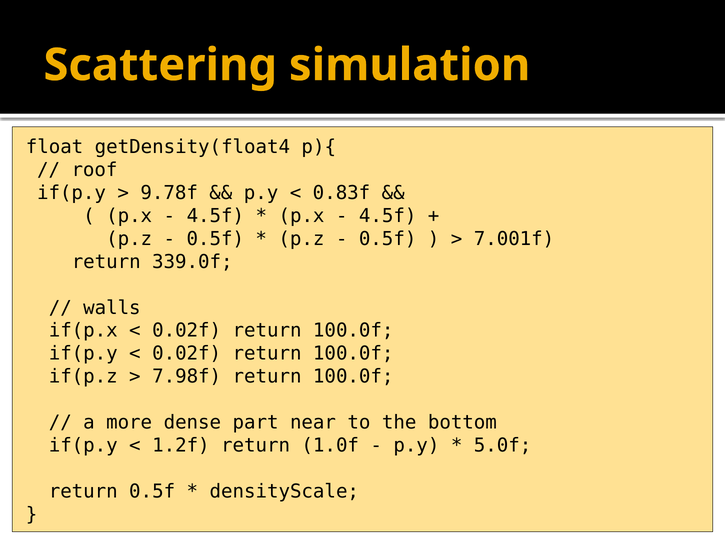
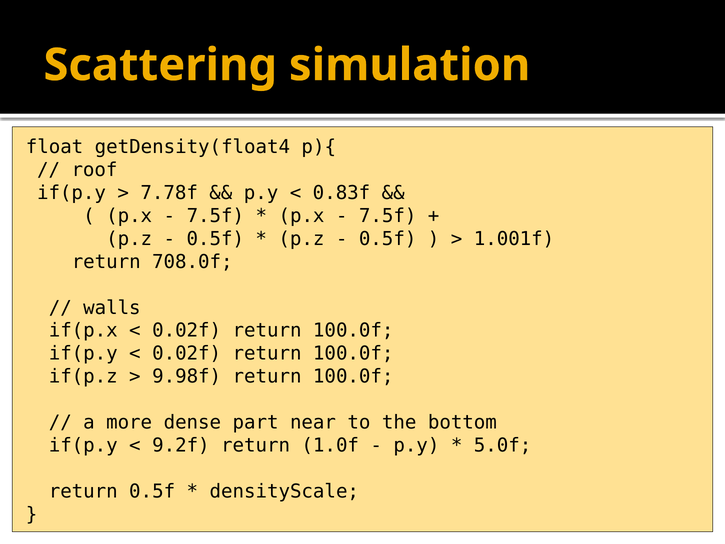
9.78f: 9.78f -> 7.78f
4.5f at (215, 216): 4.5f -> 7.5f
4.5f at (388, 216): 4.5f -> 7.5f
7.001f: 7.001f -> 1.001f
339.0f: 339.0f -> 708.0f
7.98f: 7.98f -> 9.98f
1.2f: 1.2f -> 9.2f
